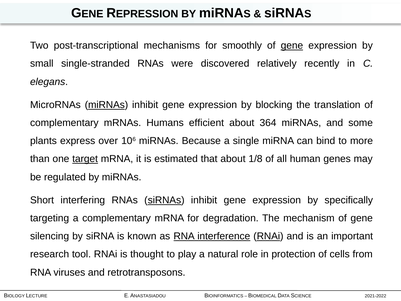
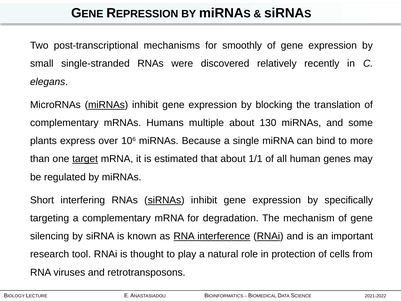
gene at (292, 46) underline: present -> none
efficient: efficient -> multiple
364: 364 -> 130
1/8: 1/8 -> 1/1
